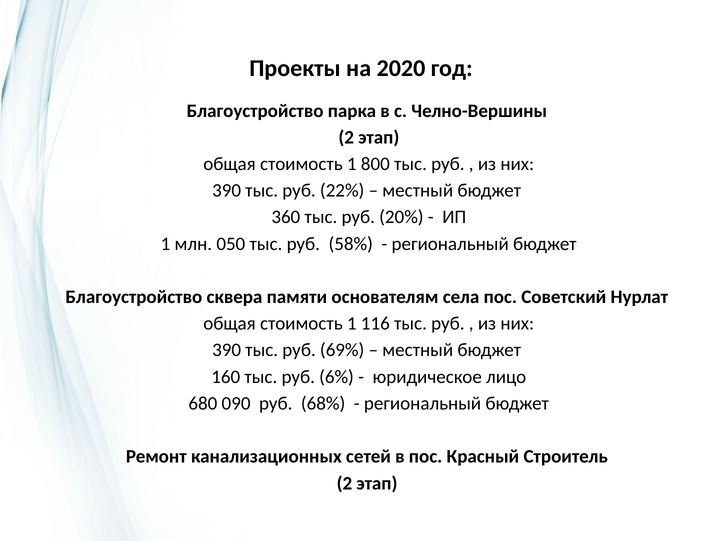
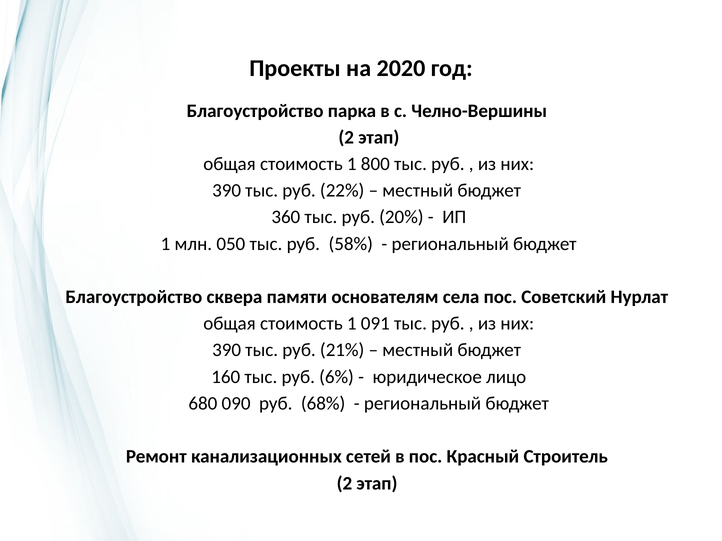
116: 116 -> 091
69%: 69% -> 21%
